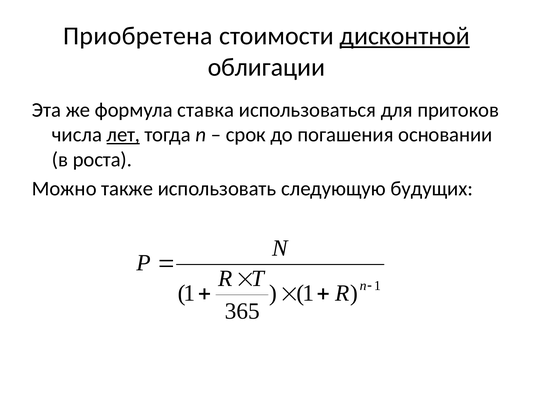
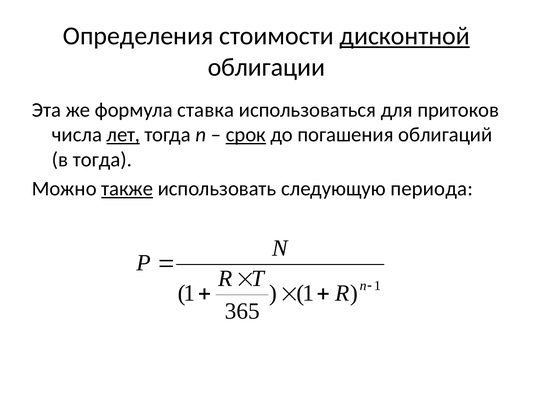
Приобретена: Приобретена -> Определения
срок underline: none -> present
основании: основании -> облигаций
в роста: роста -> тогда
также underline: none -> present
будущих: будущих -> периода
